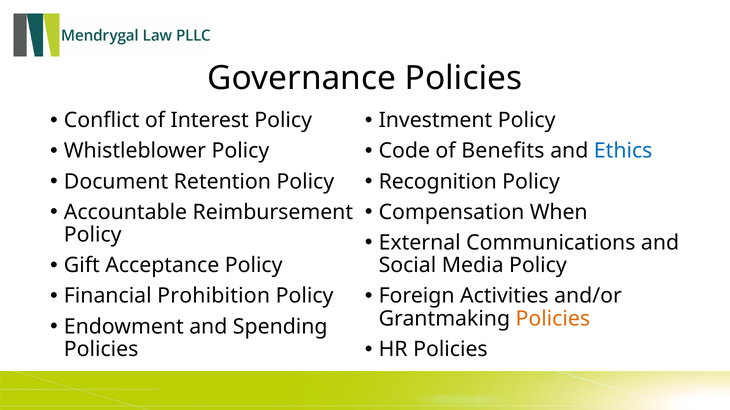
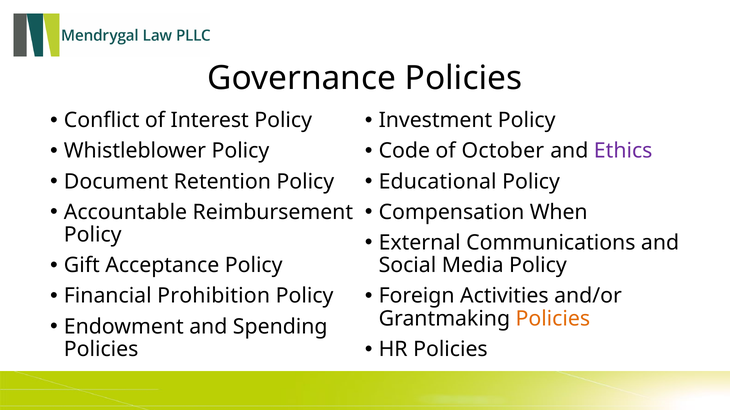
Benefits: Benefits -> October
Ethics colour: blue -> purple
Recognition: Recognition -> Educational
